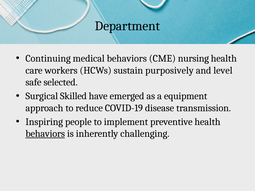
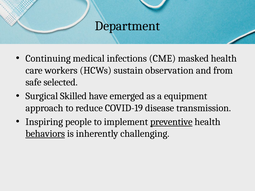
medical behaviors: behaviors -> infections
nursing: nursing -> masked
purposively: purposively -> observation
level: level -> from
preventive underline: none -> present
